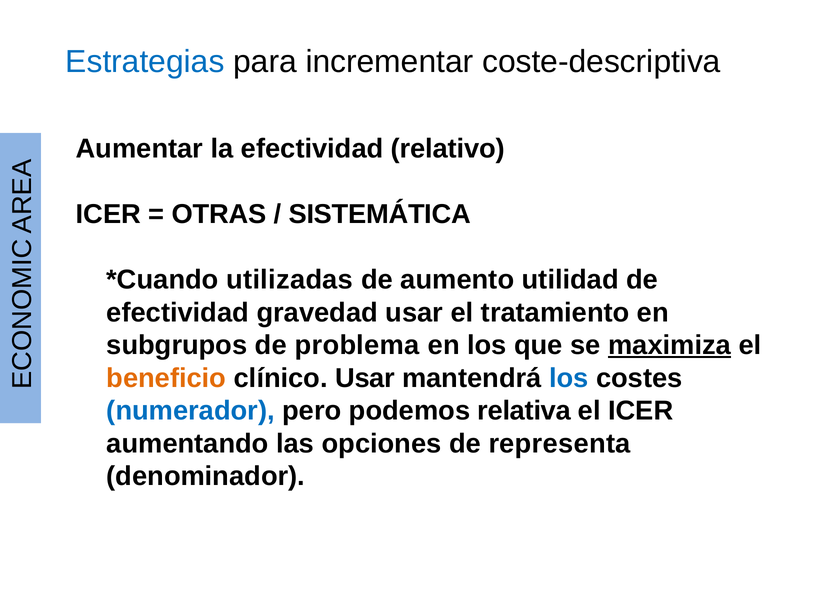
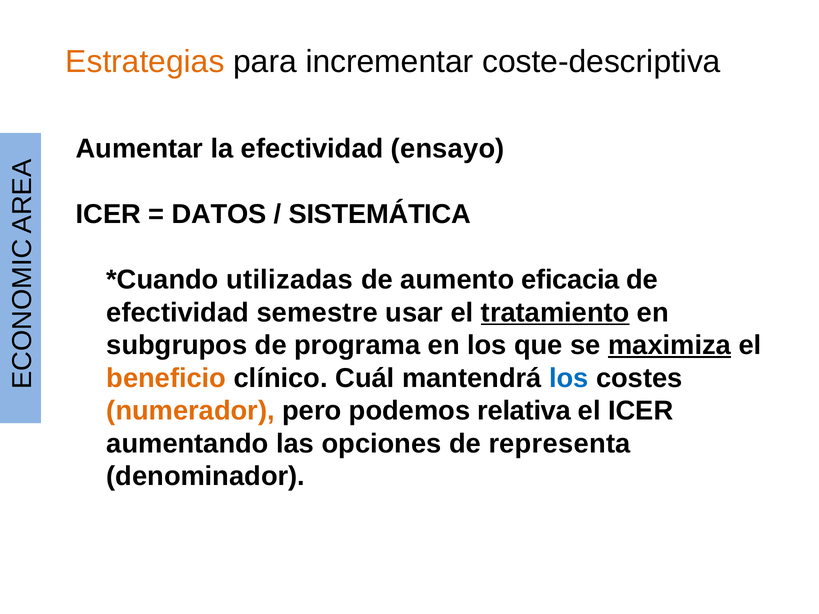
Estrategias colour: blue -> orange
relativo: relativo -> ensayo
OTRAS: OTRAS -> DATOS
utilidad: utilidad -> eficacia
gravedad: gravedad -> semestre
tratamiento underline: none -> present
problema: problema -> programa
clínico Usar: Usar -> Cuál
numerador colour: blue -> orange
